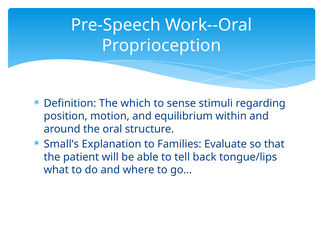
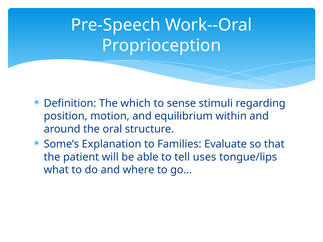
Small’s: Small’s -> Some’s
back: back -> uses
